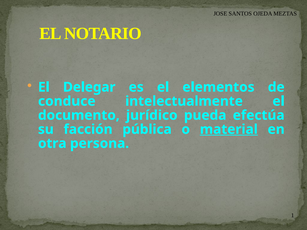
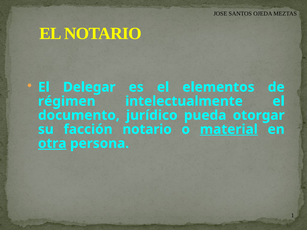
conduce: conduce -> régimen
efectúa: efectúa -> otorgar
facción pública: pública -> notario
otra underline: none -> present
